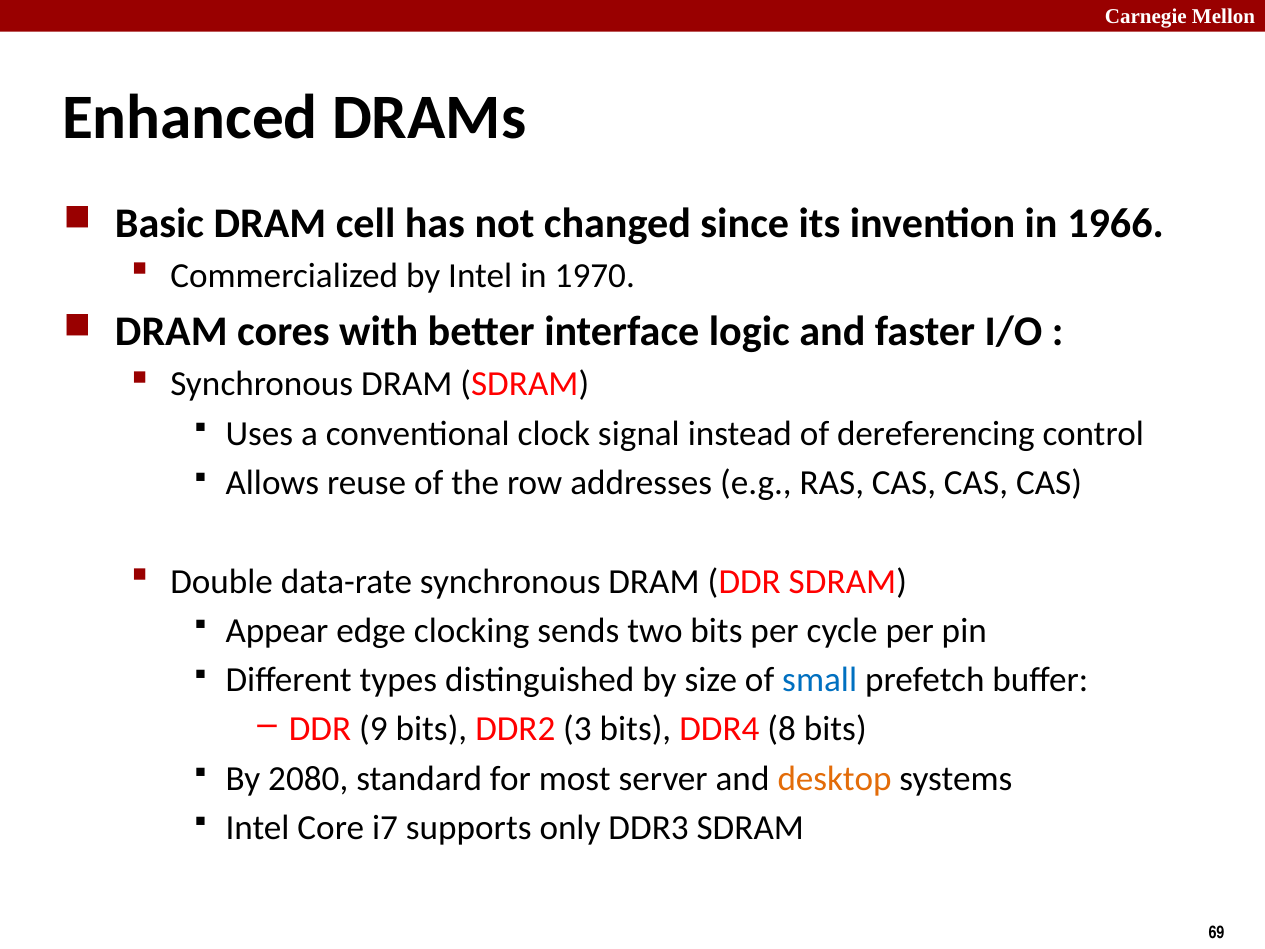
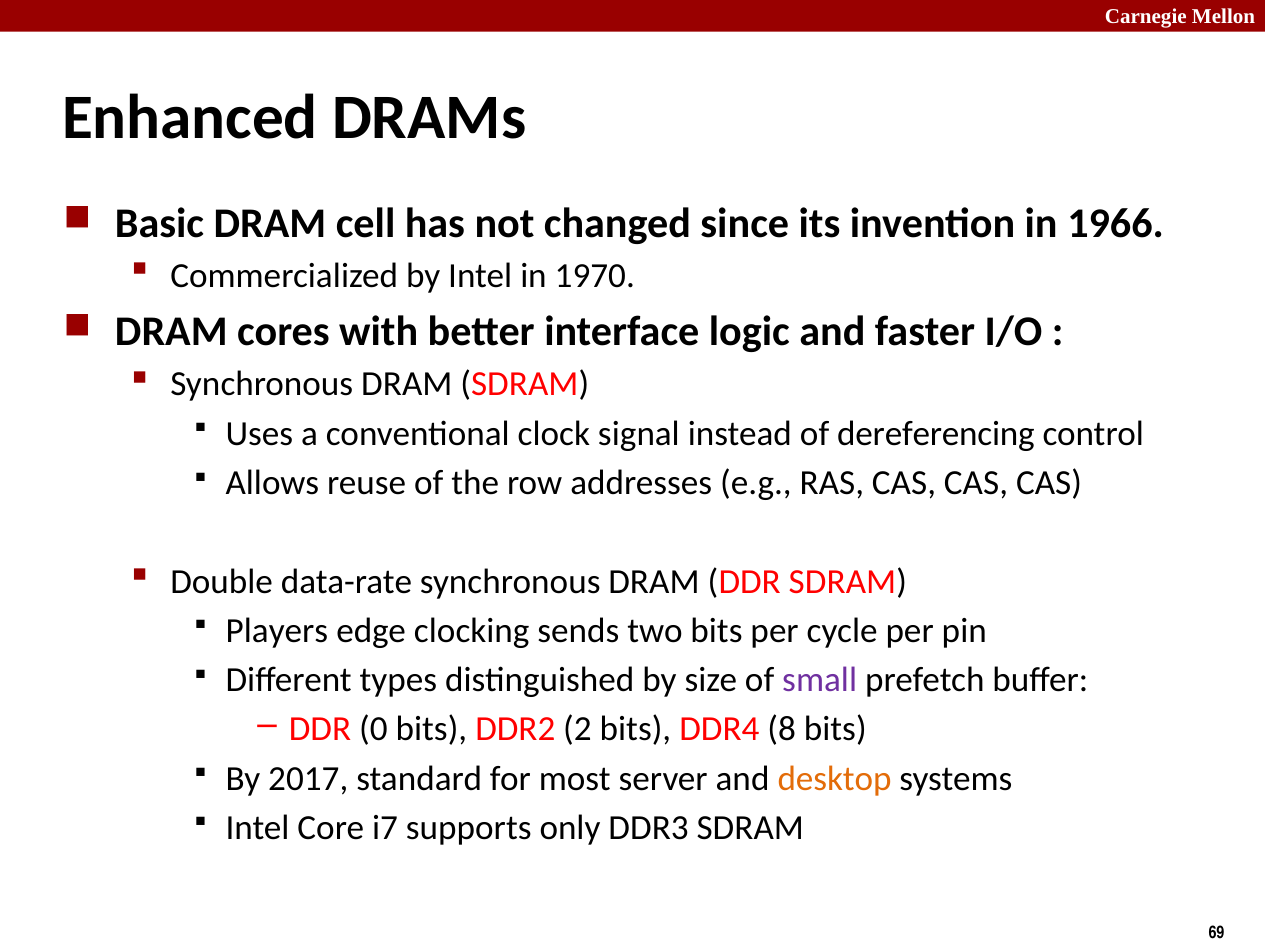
Appear: Appear -> Players
small colour: blue -> purple
9: 9 -> 0
3: 3 -> 2
2080: 2080 -> 2017
